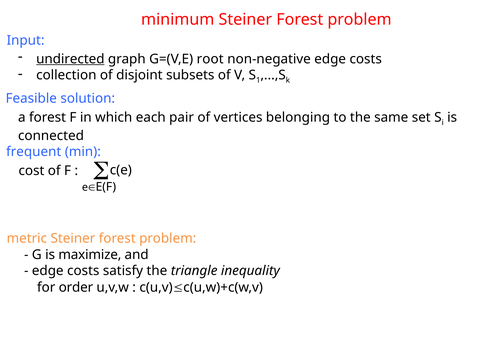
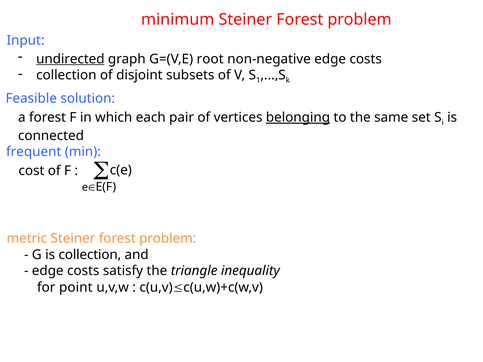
belonging underline: none -> present
is maximize: maximize -> collection
order: order -> point
